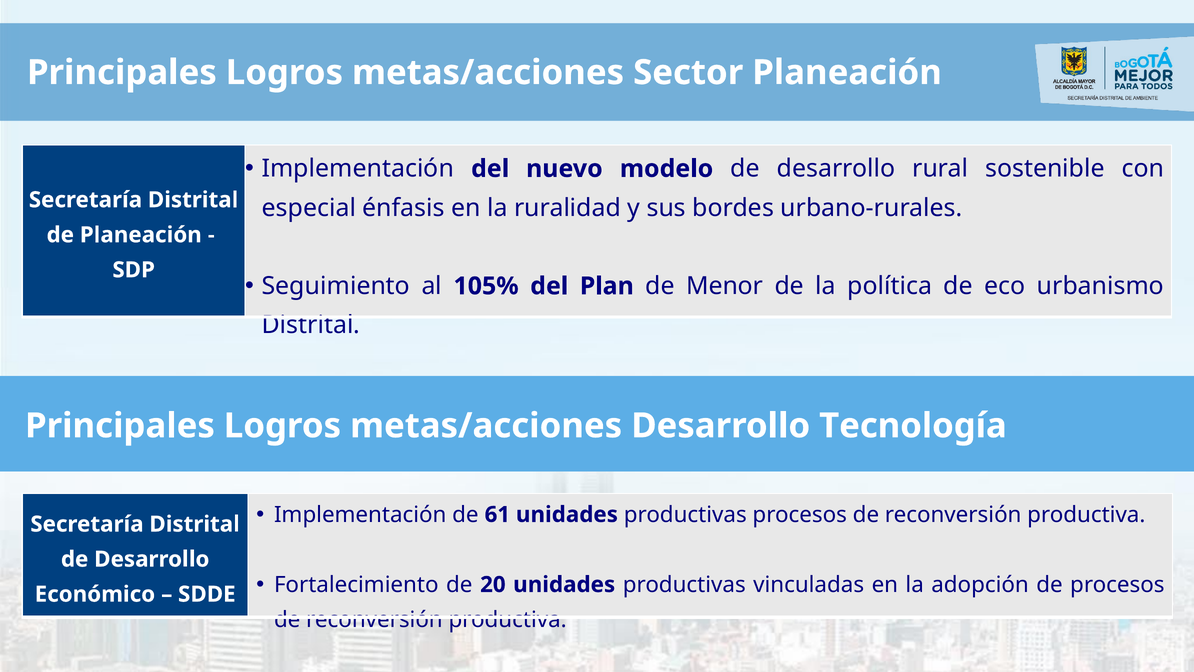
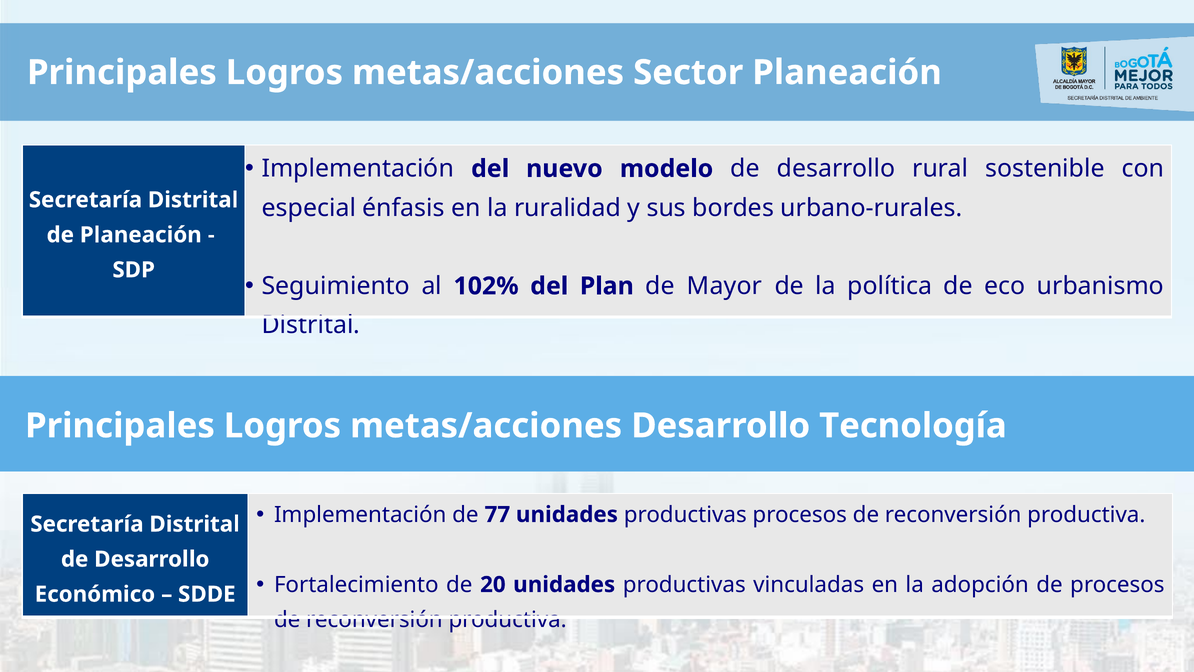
105%: 105% -> 102%
Menor: Menor -> Mayor
61: 61 -> 77
